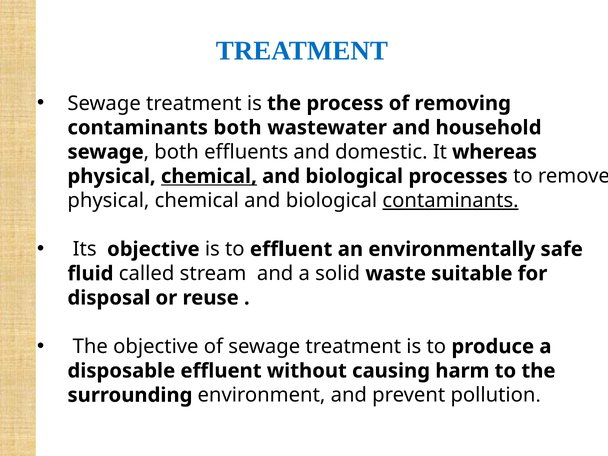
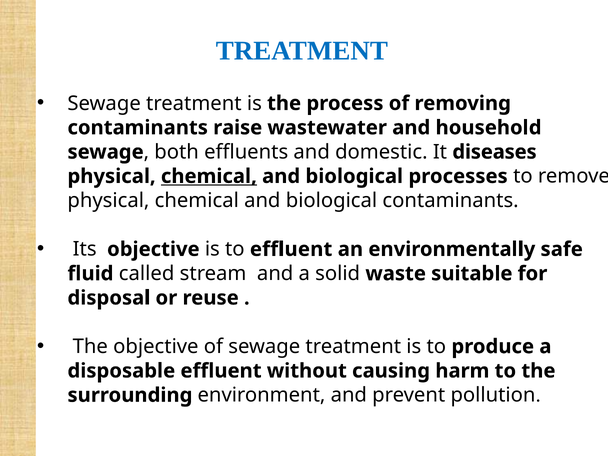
both at (238, 128): both -> raise
whereas: whereas -> diseases
contaminants at (451, 201) underline: present -> none
